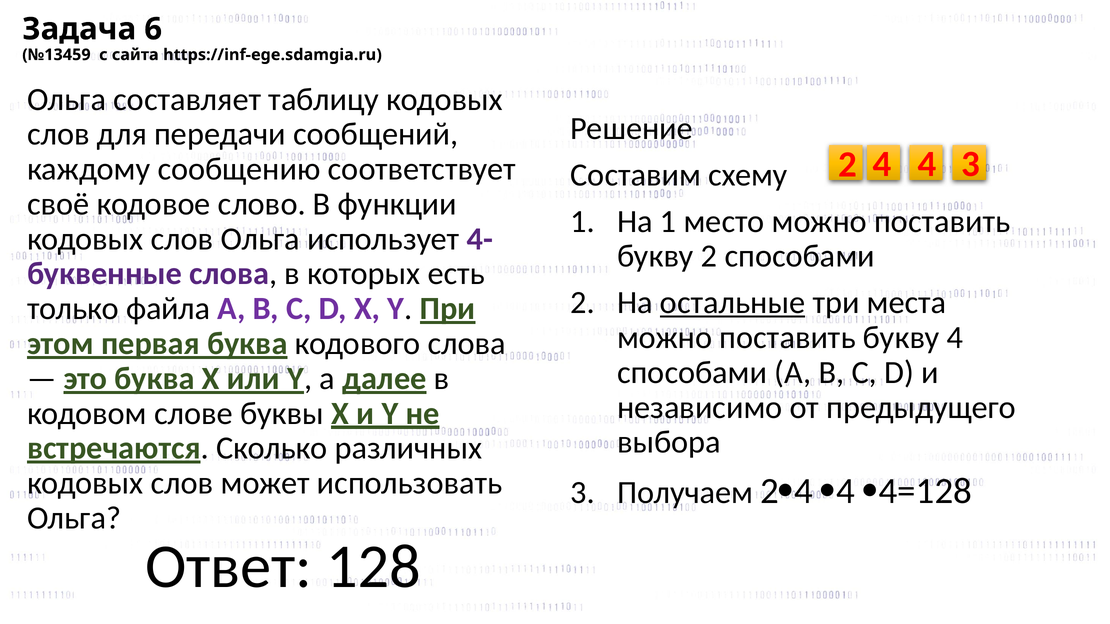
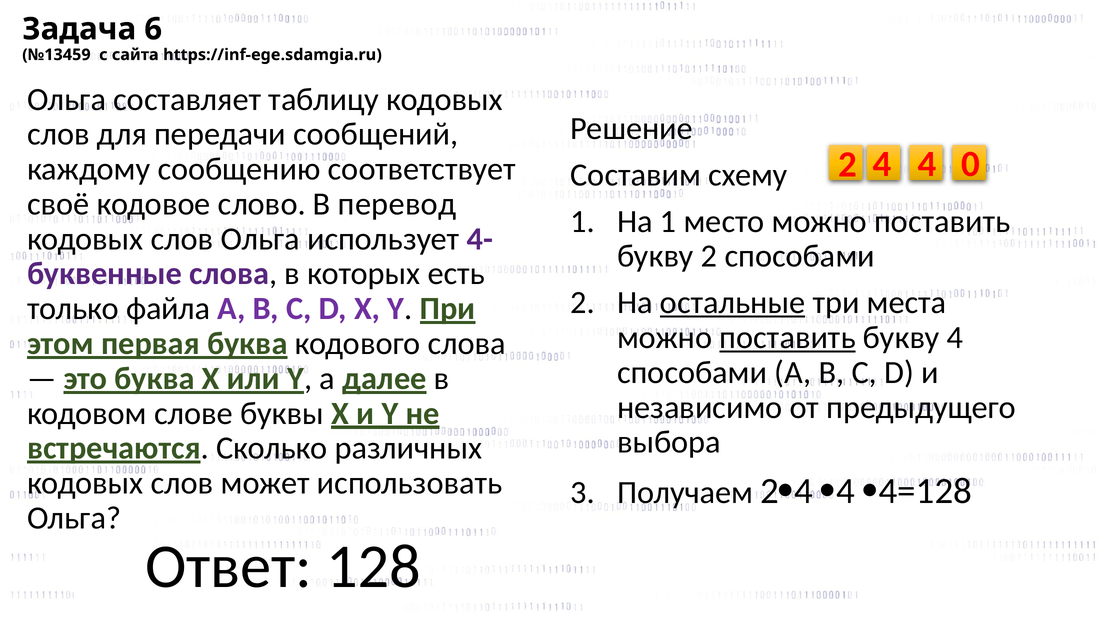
4 3: 3 -> 0
функции: функции -> перевод
поставить at (788, 338) underline: none -> present
